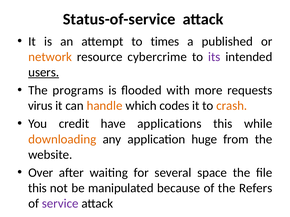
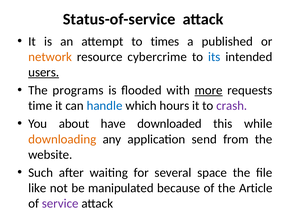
its colour: purple -> blue
more underline: none -> present
virus: virus -> time
handle colour: orange -> blue
codes: codes -> hours
crash colour: orange -> purple
credit: credit -> about
applications: applications -> downloaded
huge: huge -> send
Over: Over -> Such
this at (37, 188): this -> like
Refers: Refers -> Article
